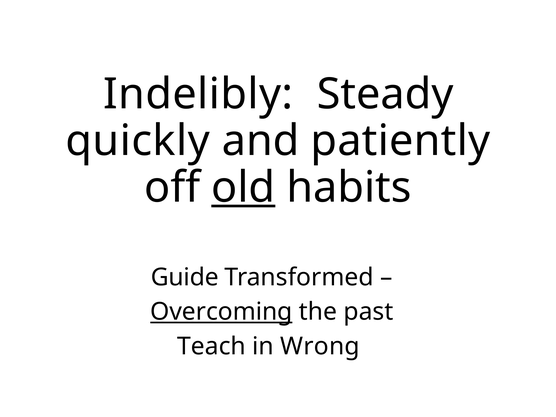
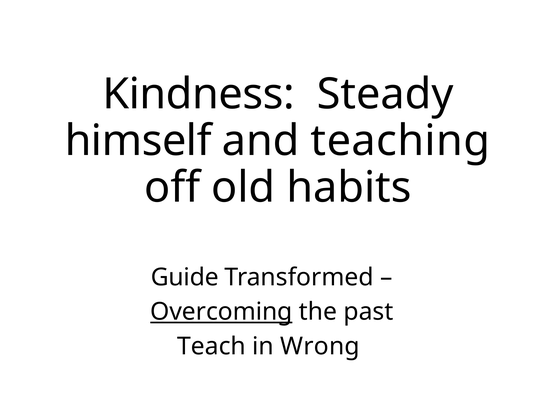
Indelibly: Indelibly -> Kindness
quickly: quickly -> himself
patiently: patiently -> teaching
old underline: present -> none
